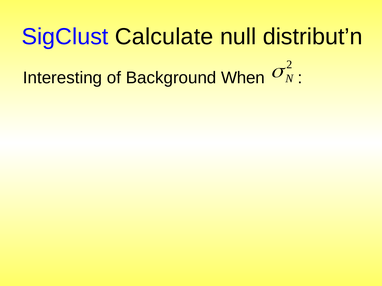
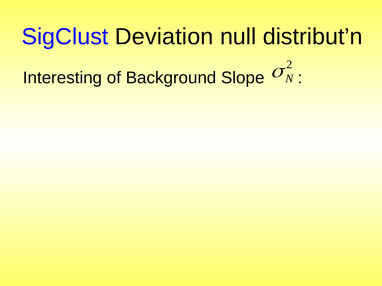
Calculate: Calculate -> Deviation
When: When -> Slope
